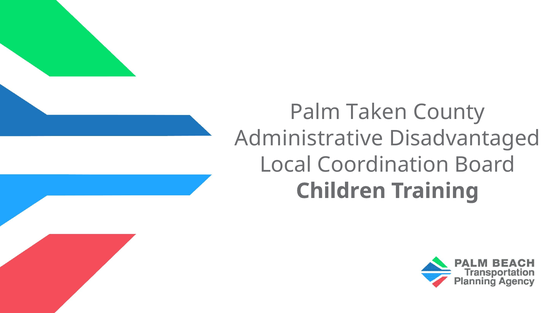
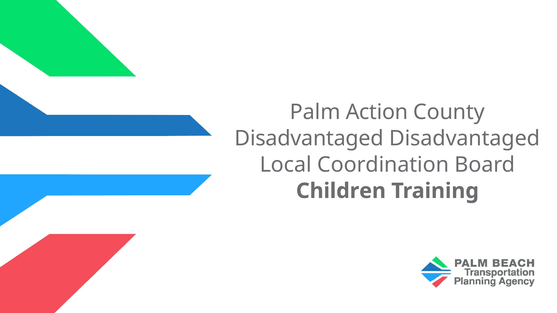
Taken: Taken -> Action
Administrative at (309, 139): Administrative -> Disadvantaged
